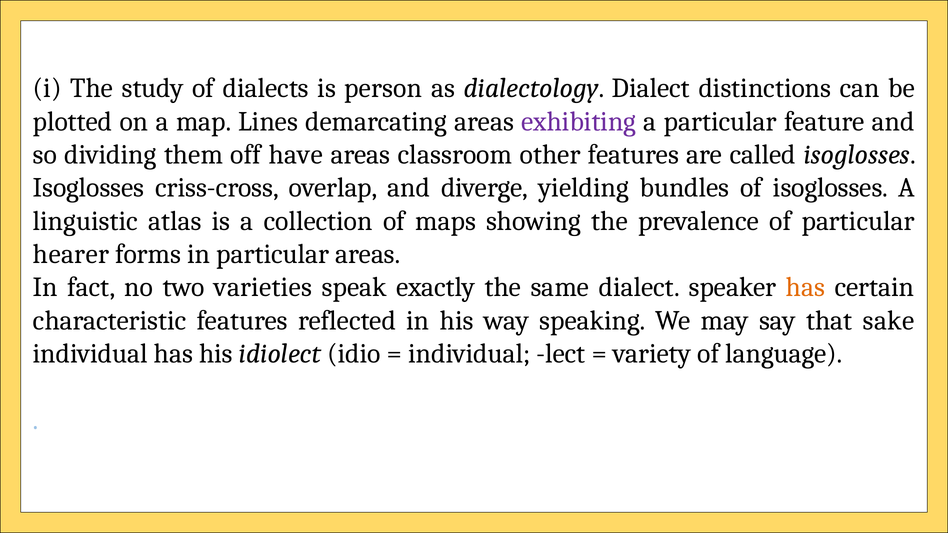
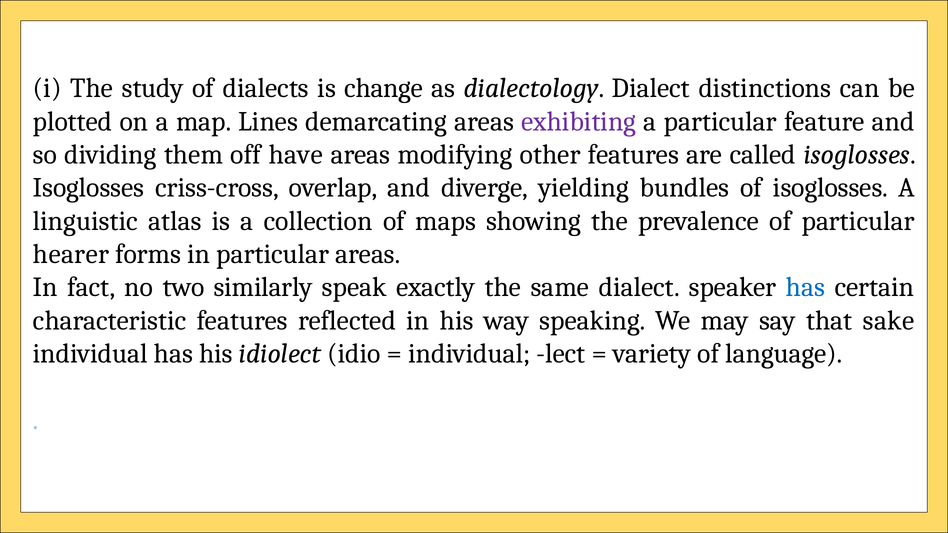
person: person -> change
classroom: classroom -> modifying
varieties: varieties -> similarly
has at (805, 287) colour: orange -> blue
